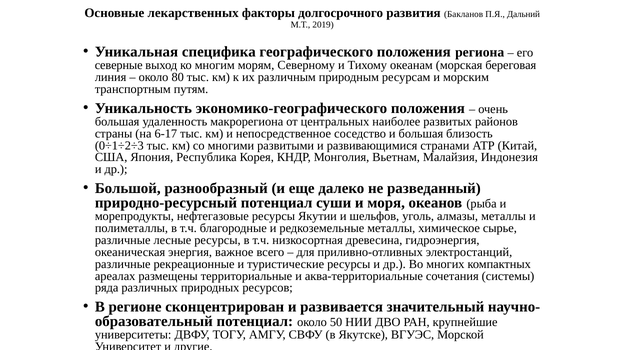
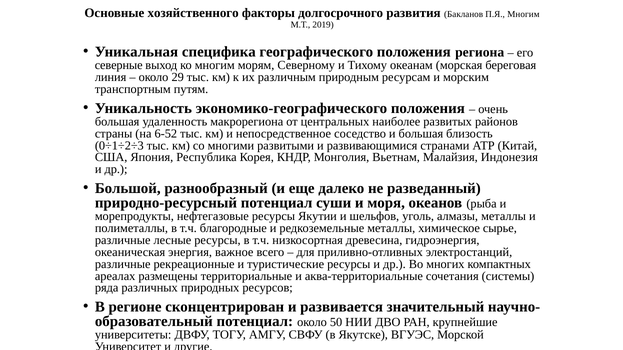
лекарственных: лекарственных -> хозяйственного
П.Я Дальний: Дальний -> Многим
80: 80 -> 29
6-17: 6-17 -> 6-52
